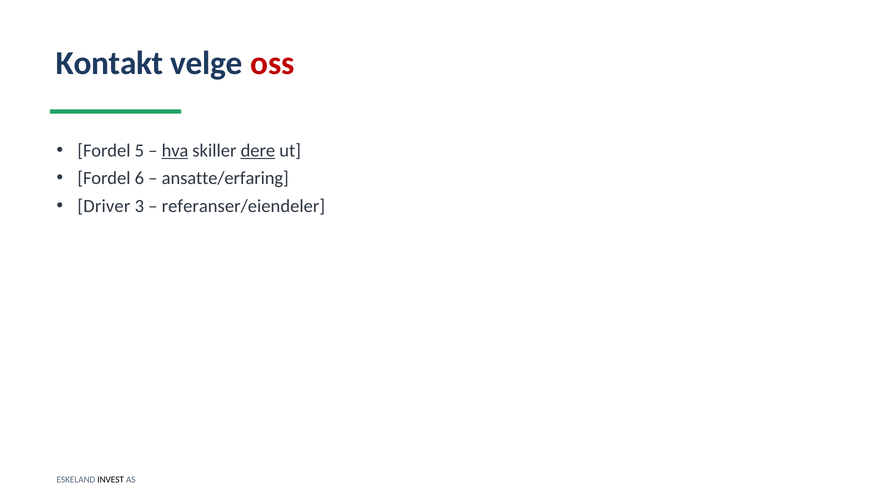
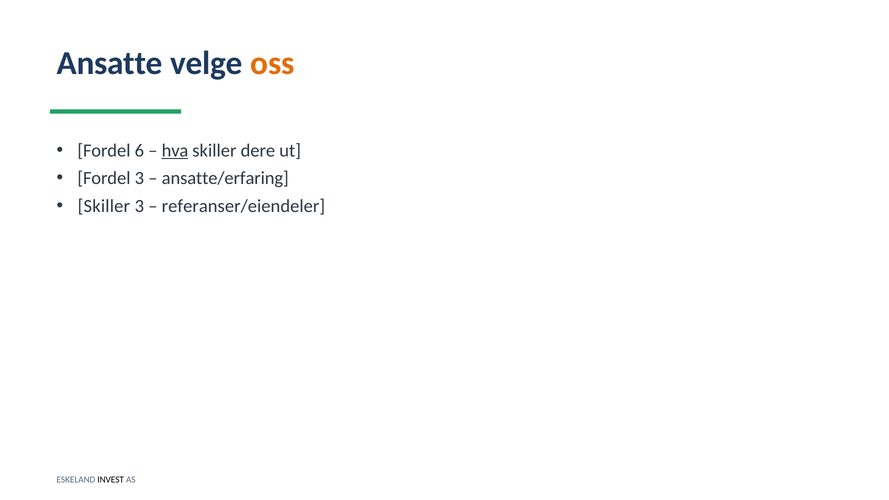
Kontakt: Kontakt -> Ansatte
oss colour: red -> orange
5: 5 -> 6
dere underline: present -> none
Fordel 6: 6 -> 3
Driver at (104, 206): Driver -> Skiller
